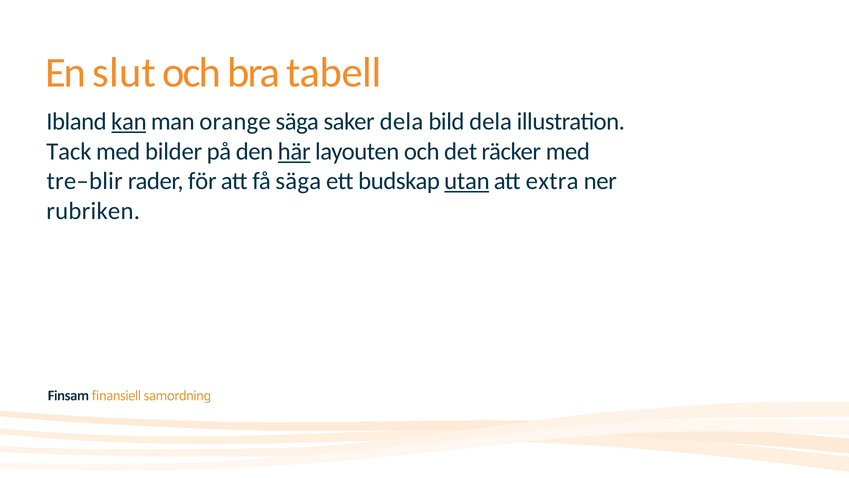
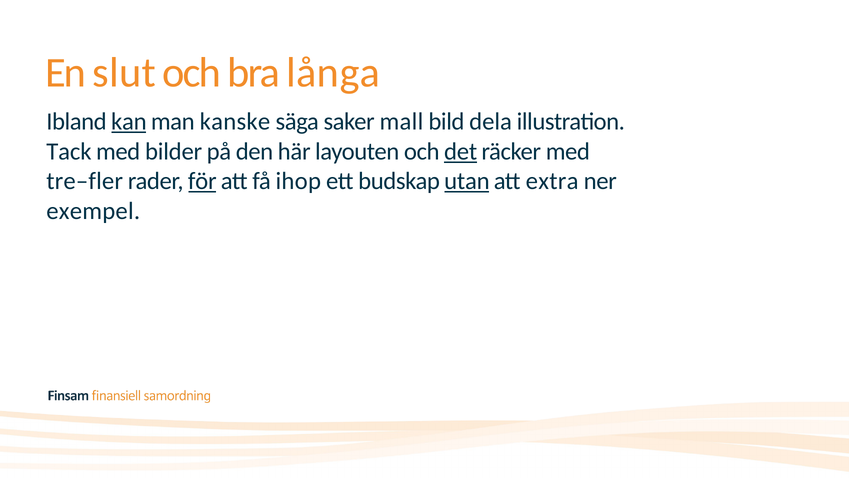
tabell: tabell -> långa
orange: orange -> kanske
saker dela: dela -> mall
här underline: present -> none
det underline: none -> present
tre–blir: tre–blir -> tre–fler
för underline: none -> present
få säga: säga -> ihop
rubriken: rubriken -> exempel
